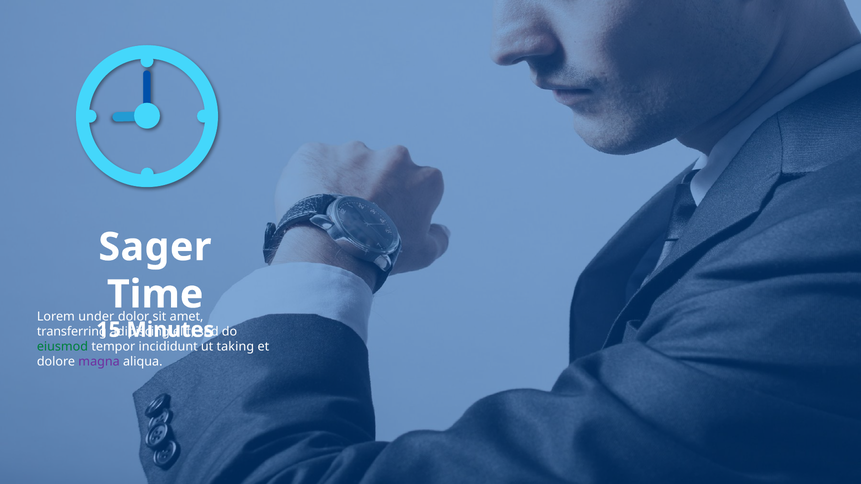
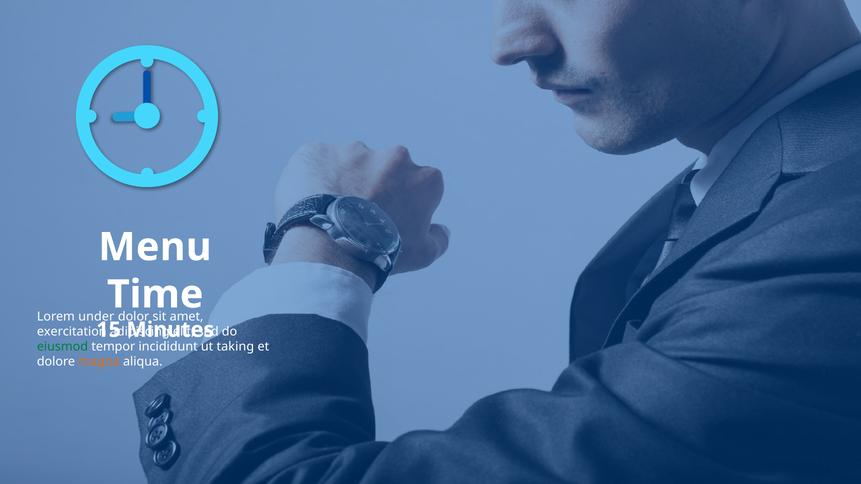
Sager: Sager -> Menu
transferring: transferring -> exercitation
magna colour: purple -> orange
